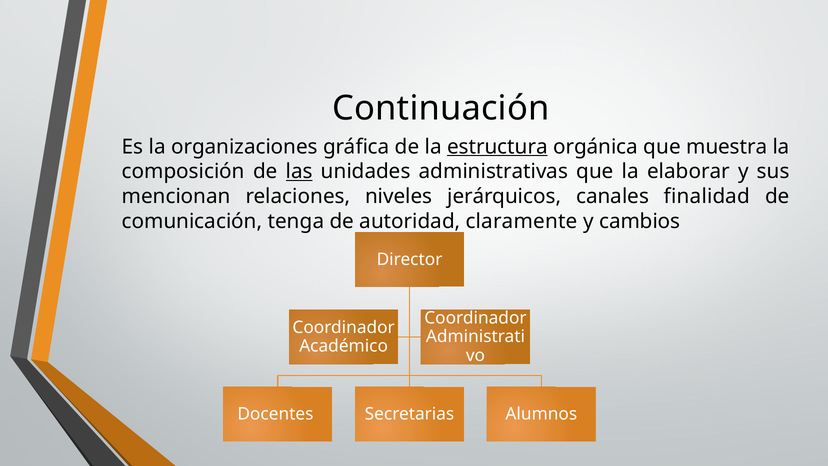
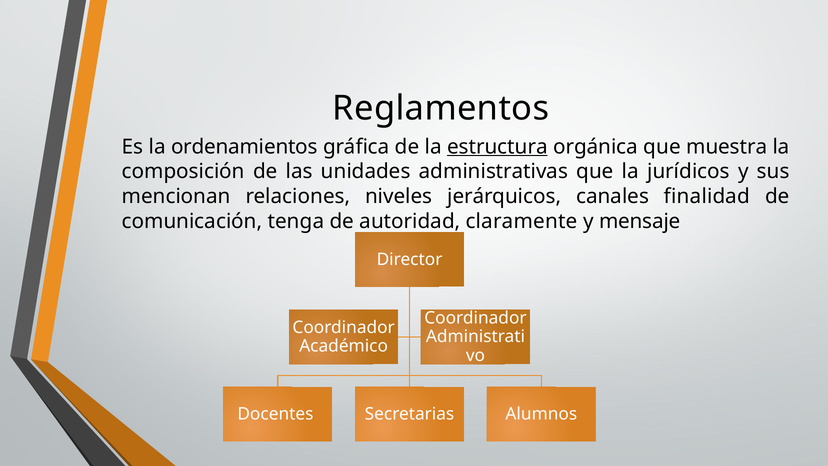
Continuación: Continuación -> Reglamentos
organizaciones: organizaciones -> ordenamientos
las underline: present -> none
elaborar: elaborar -> jurídicos
cambios: cambios -> mensaje
